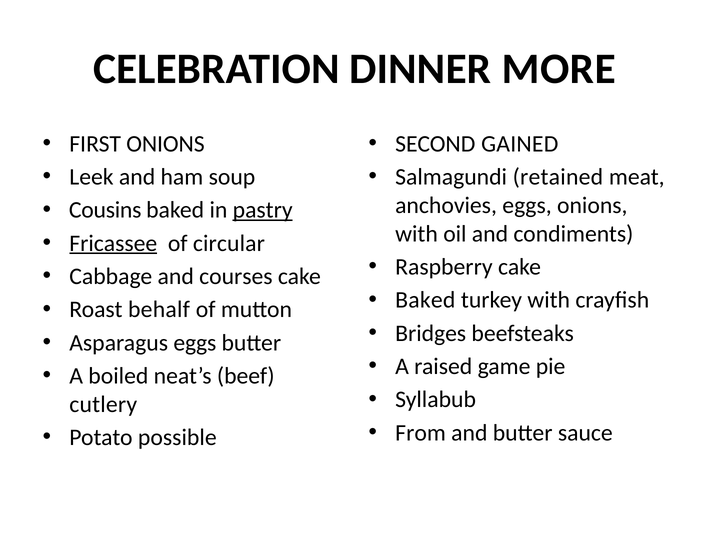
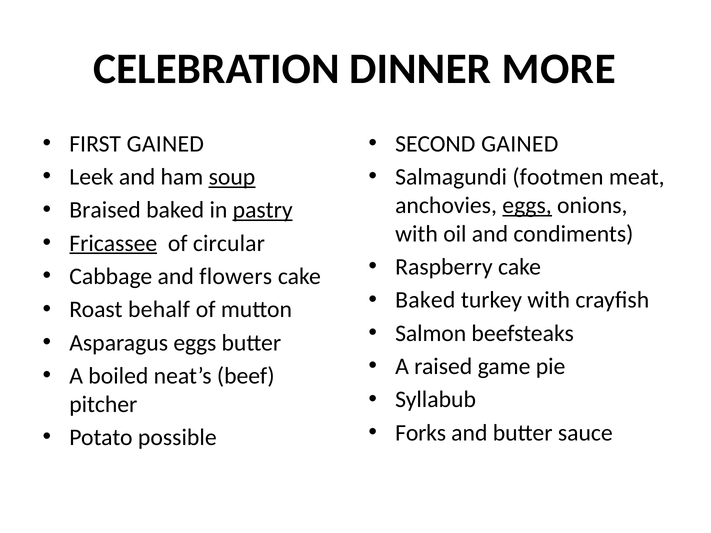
FIRST ONIONS: ONIONS -> GAINED
soup underline: none -> present
retained: retained -> footmen
eggs at (527, 205) underline: none -> present
Cousins: Cousins -> Braised
courses: courses -> flowers
Bridges: Bridges -> Salmon
cutlery: cutlery -> pitcher
From: From -> Forks
